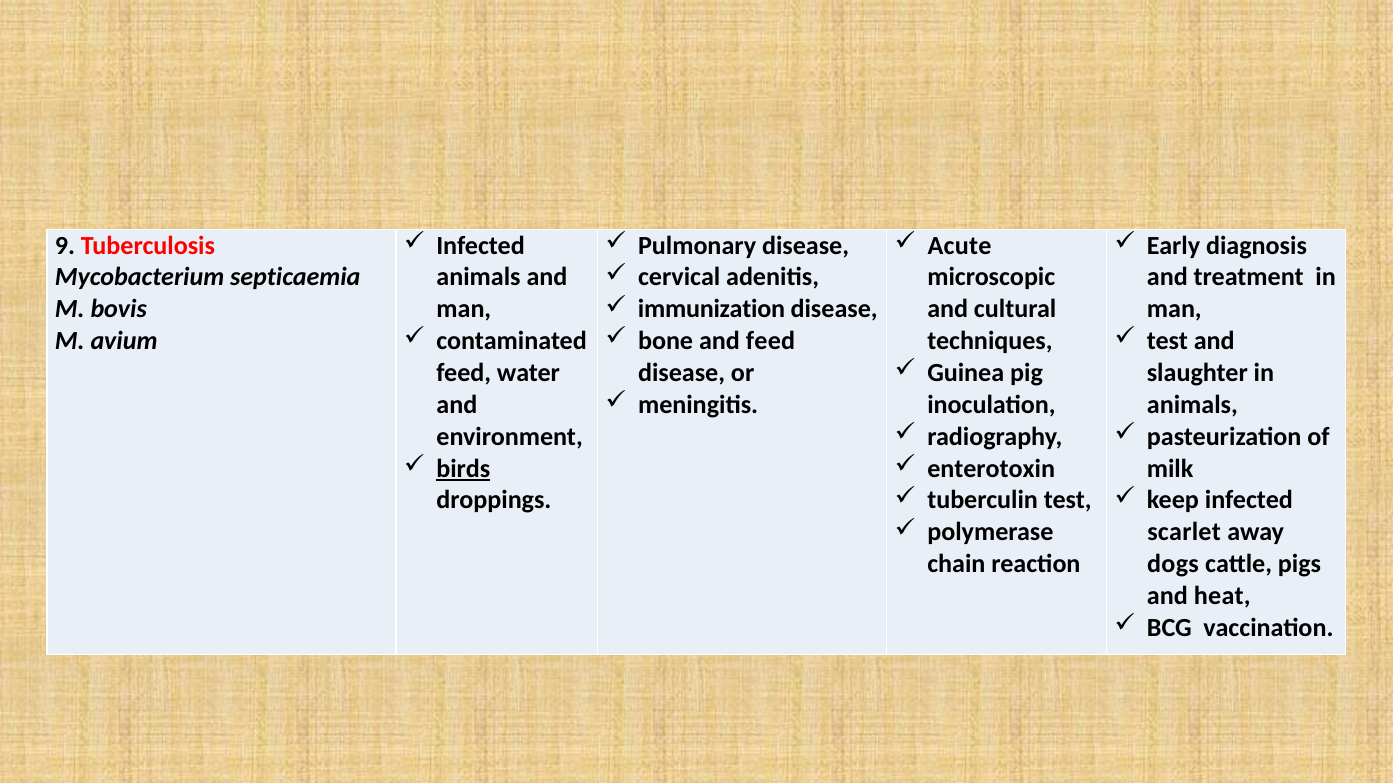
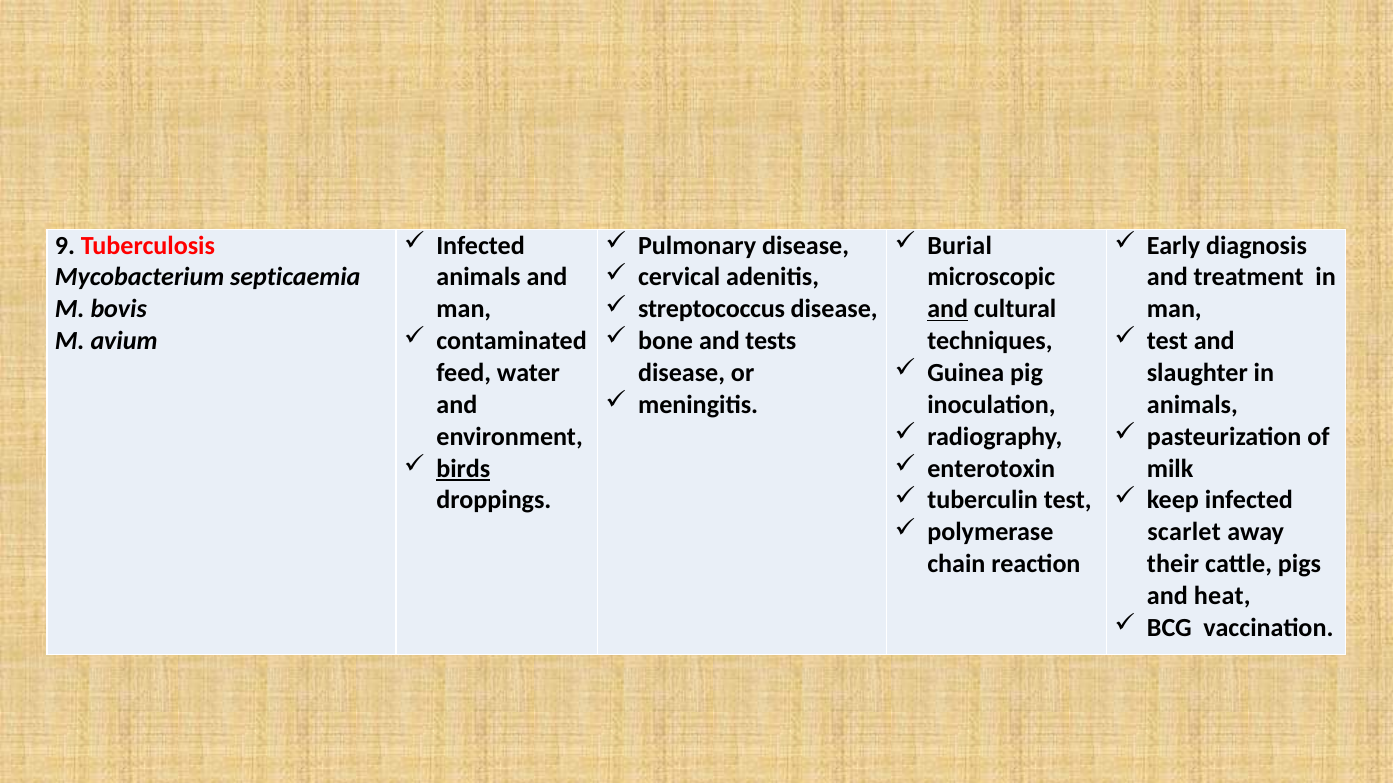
Acute: Acute -> Burial
immunization: immunization -> streptococcus
and at (948, 309) underline: none -> present
and feed: feed -> tests
dogs: dogs -> their
